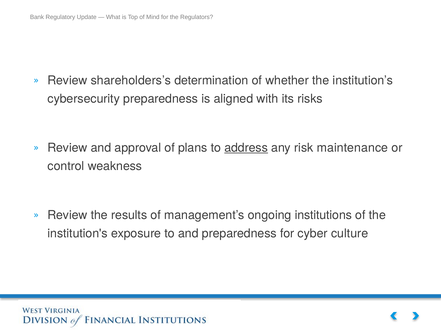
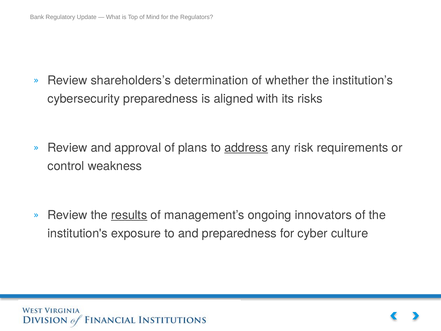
maintenance: maintenance -> requirements
results underline: none -> present
institutions: institutions -> innovators
